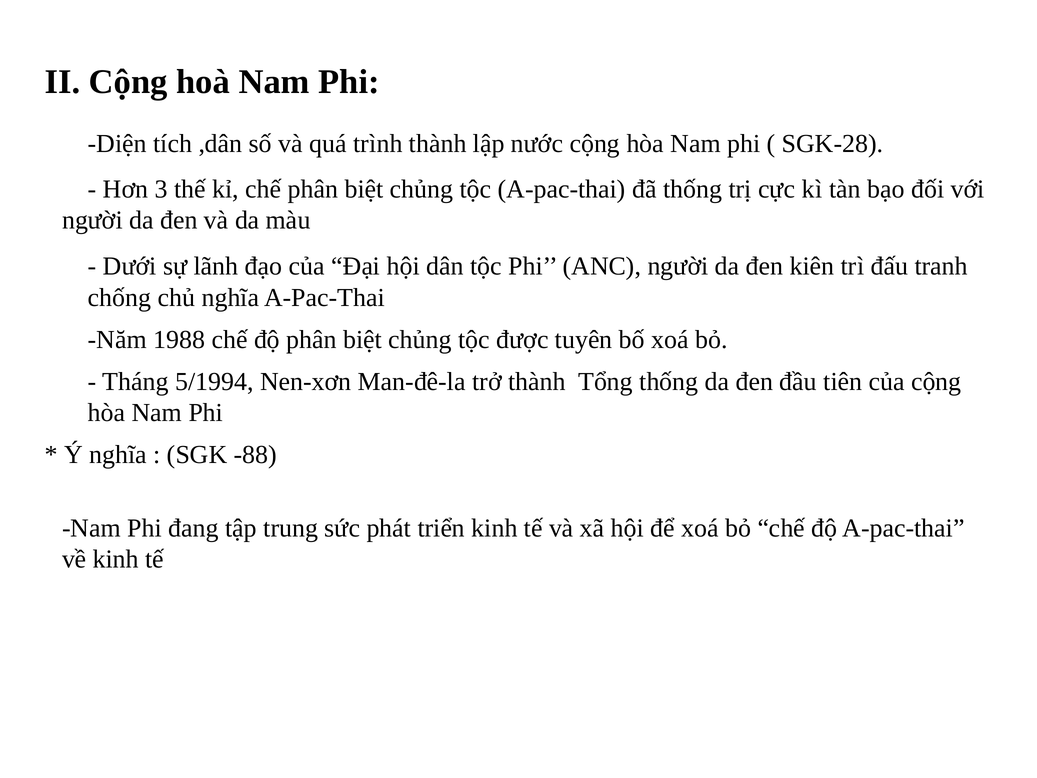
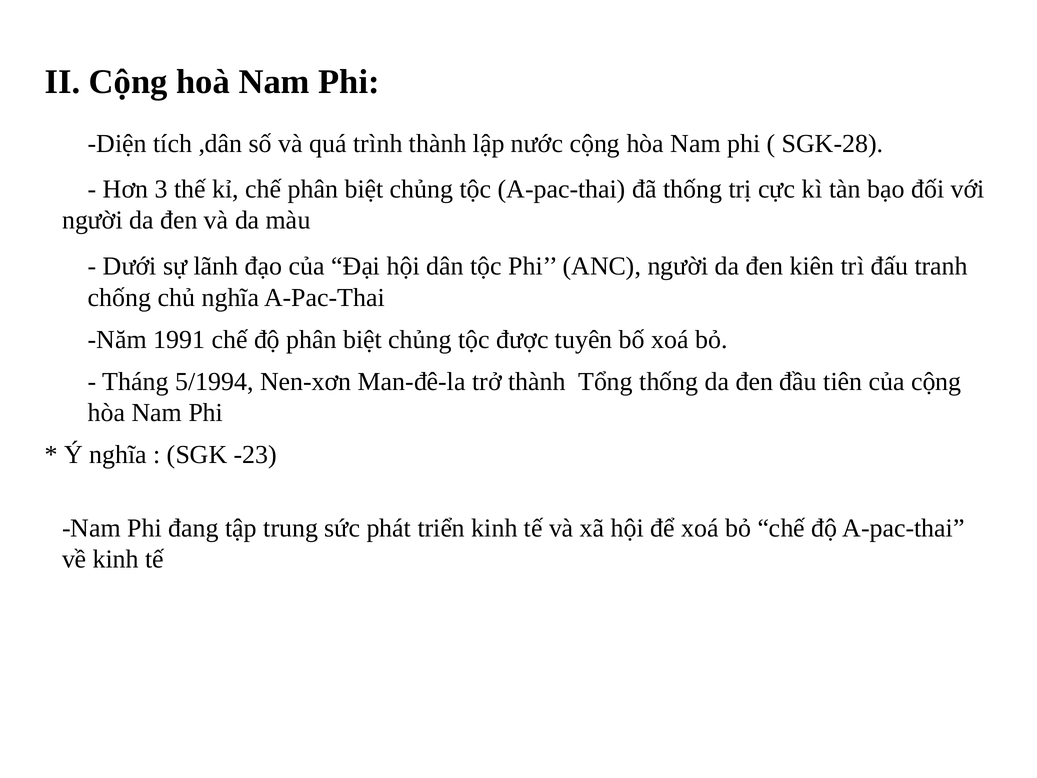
1988: 1988 -> 1991
-88: -88 -> -23
